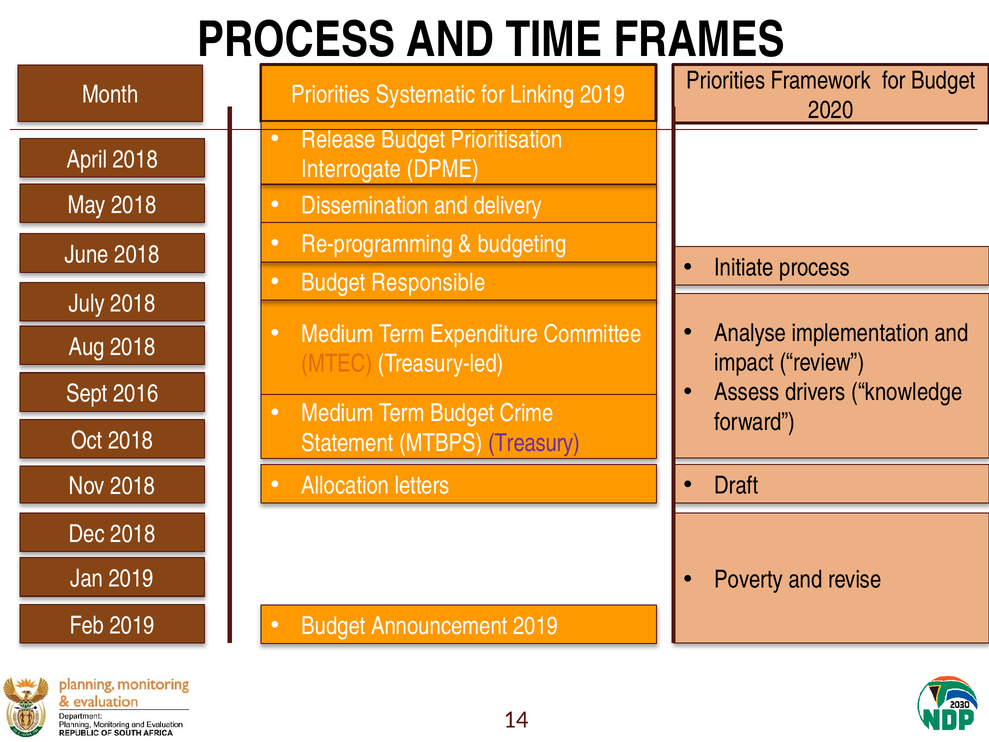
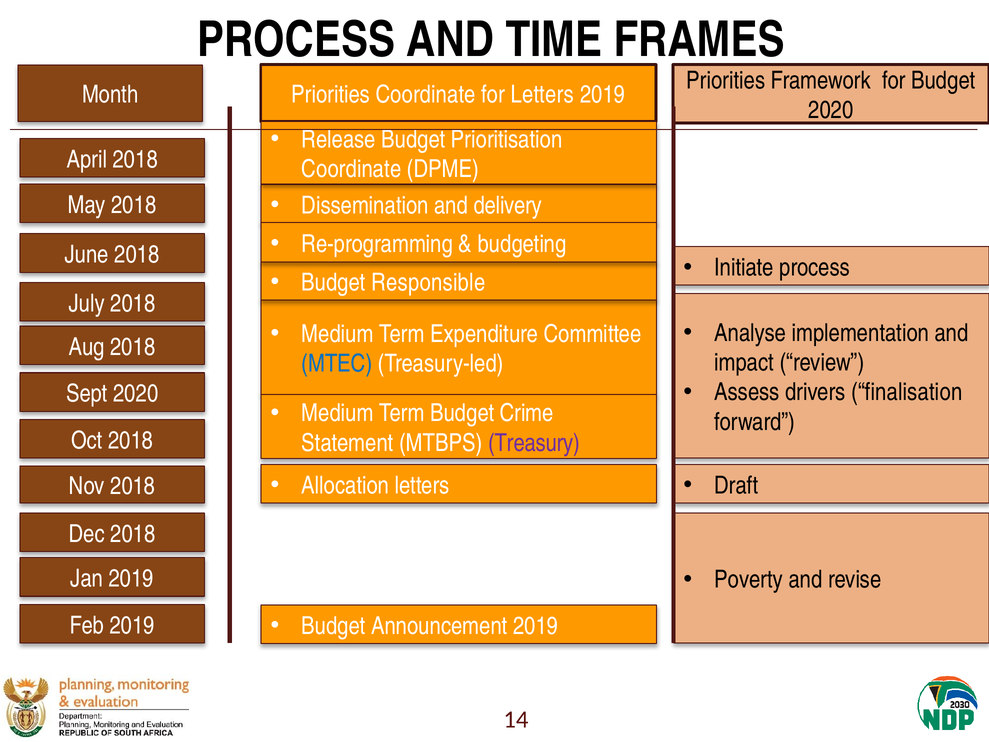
Priorities Systematic: Systematic -> Coordinate
for Linking: Linking -> Letters
Interrogate at (351, 169): Interrogate -> Coordinate
MTEC colour: orange -> blue
knowledge: knowledge -> finalisation
Sept 2016: 2016 -> 2020
